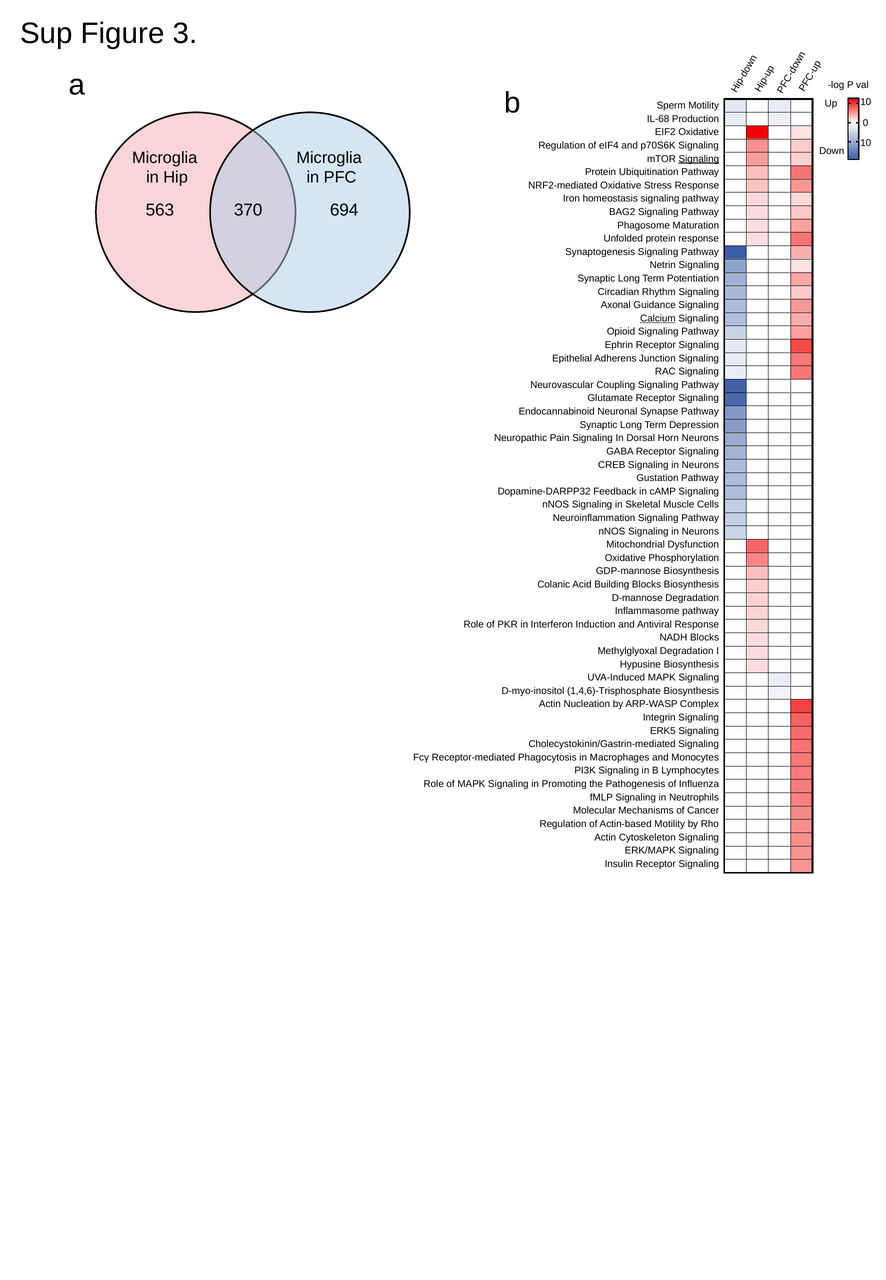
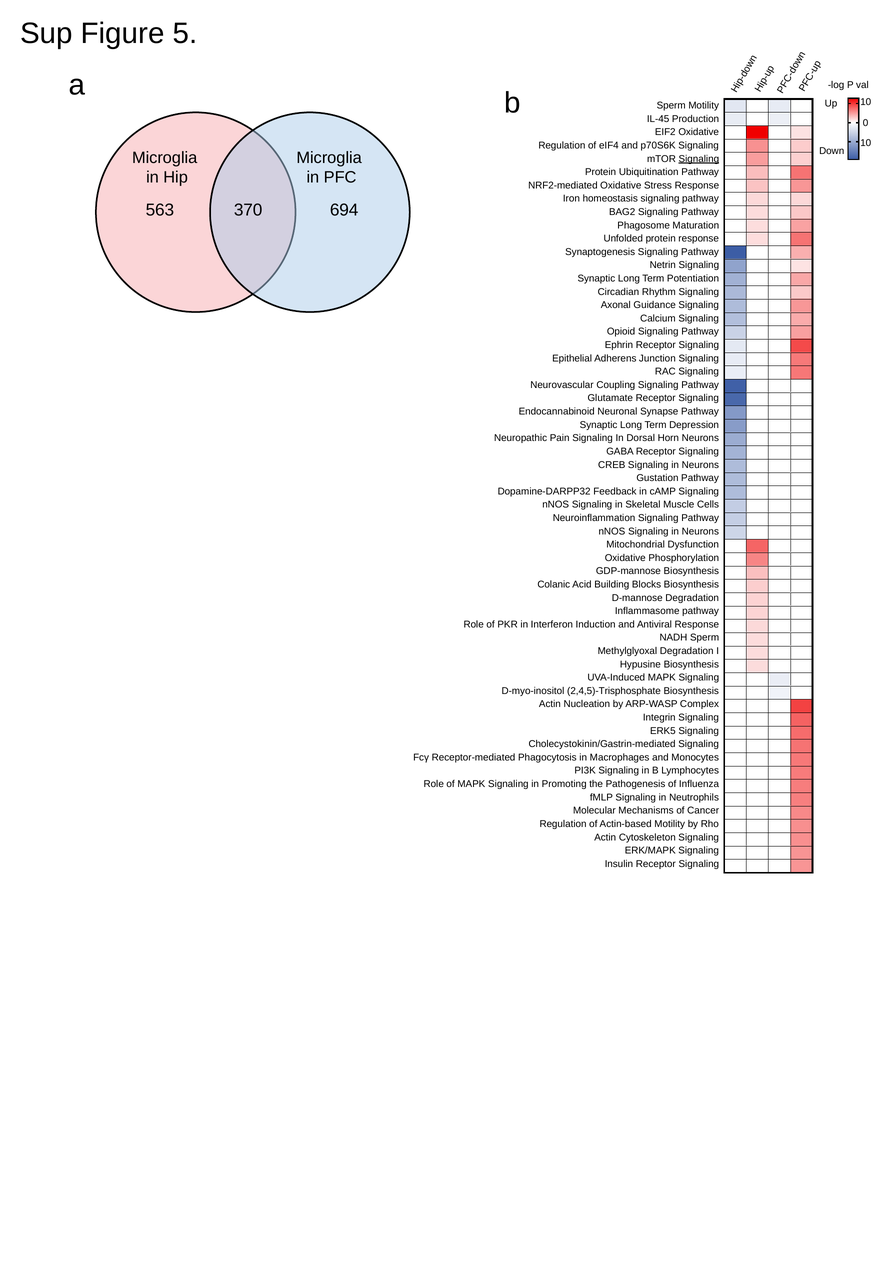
3: 3 -> 5
IL-68: IL-68 -> IL-45
Calcium underline: present -> none
NADH Blocks: Blocks -> Sperm
1,4,6)-Trisphosphate: 1,4,6)-Trisphosphate -> 2,4,5)-Trisphosphate
